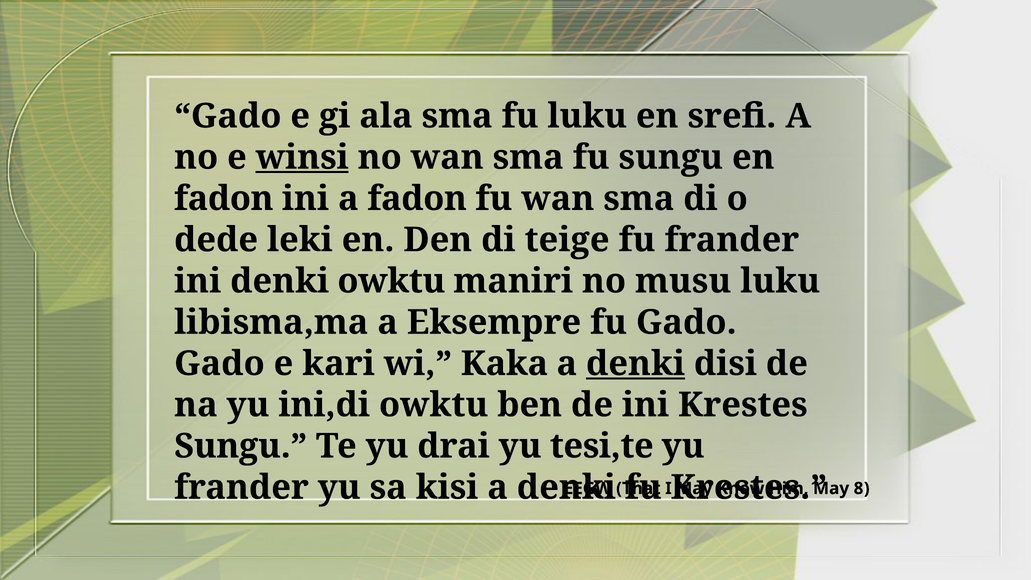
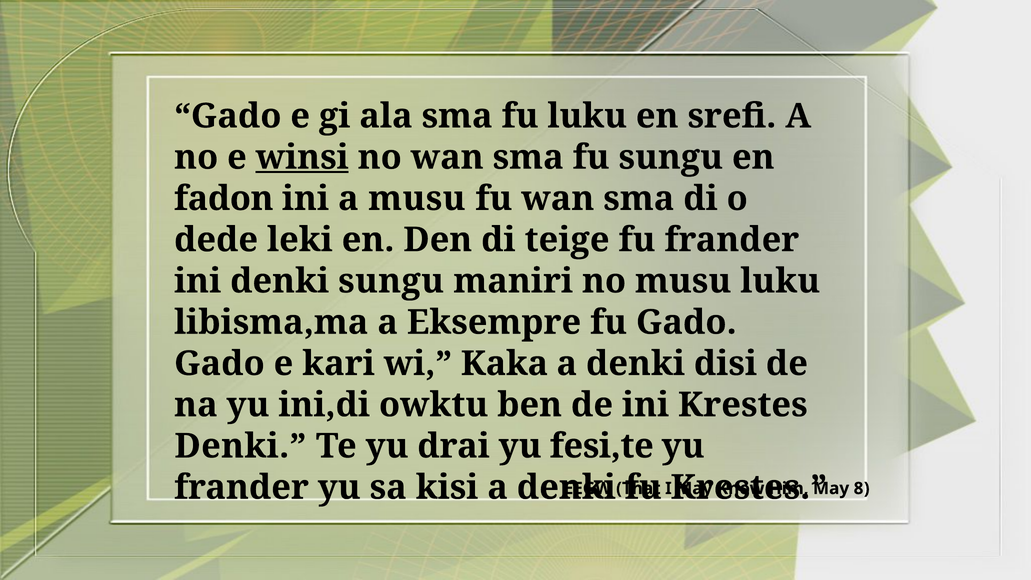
a fadon: fadon -> musu
denki owktu: owktu -> sungu
denki at (636, 364) underline: present -> none
Sungu at (241, 446): Sungu -> Denki
tesi,te: tesi,te -> fesi,te
